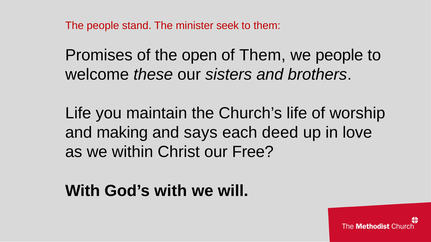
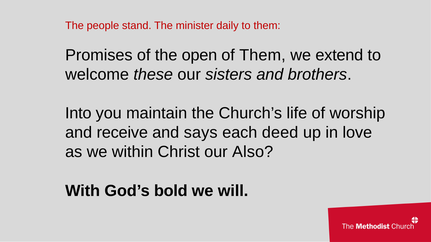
seek: seek -> daily
we people: people -> extend
Life at (78, 113): Life -> Into
making: making -> receive
Free: Free -> Also
God’s with: with -> bold
